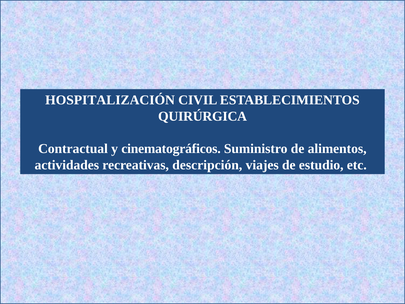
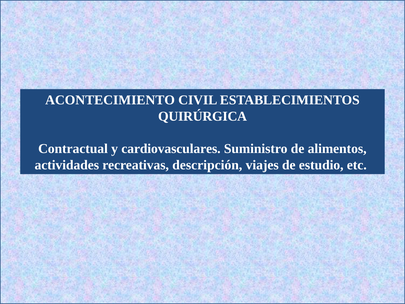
HOSPITALIZACIÓN: HOSPITALIZACIÓN -> ACONTECIMIENTO
cinematográficos: cinematográficos -> cardiovasculares
